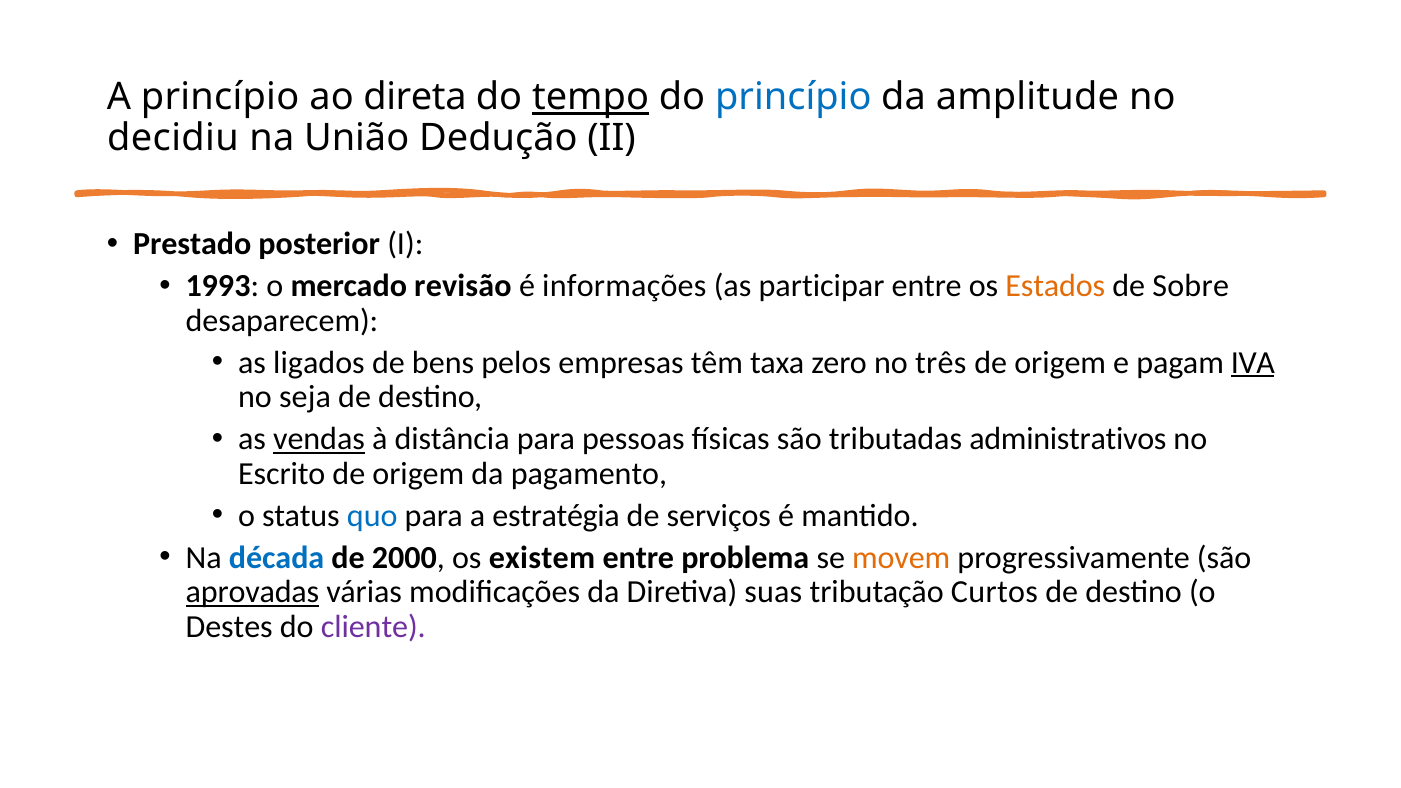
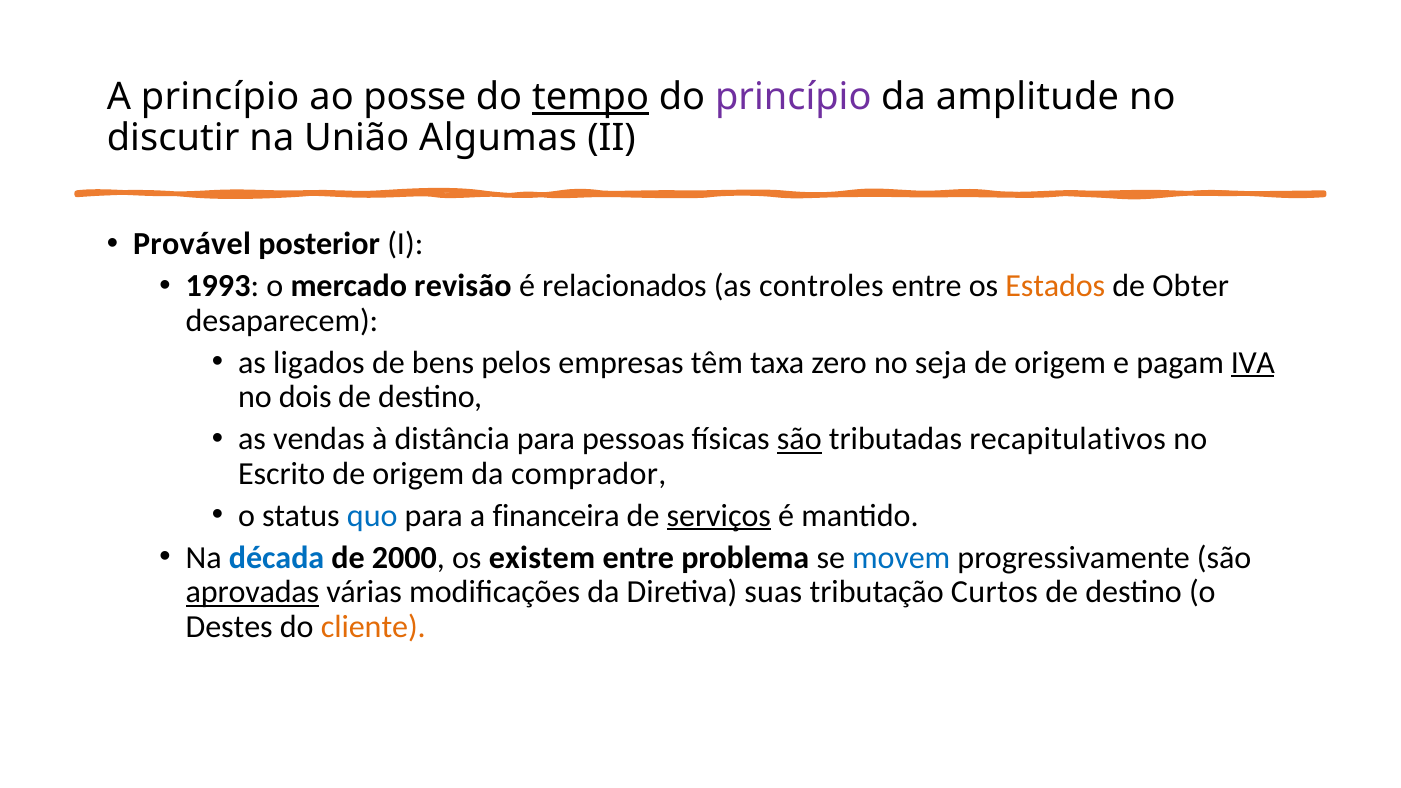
direta: direta -> posse
princípio at (793, 97) colour: blue -> purple
decidiu: decidiu -> discutir
Dedução: Dedução -> Algumas
Prestado: Prestado -> Provável
informações: informações -> relacionados
participar: participar -> controles
Sobre: Sobre -> Obter
três: três -> seja
seja: seja -> dois
vendas underline: present -> none
são at (799, 439) underline: none -> present
administrativos: administrativos -> recapitulativos
pagamento: pagamento -> comprador
estratégia: estratégia -> financeira
serviços underline: none -> present
movem colour: orange -> blue
cliente colour: purple -> orange
